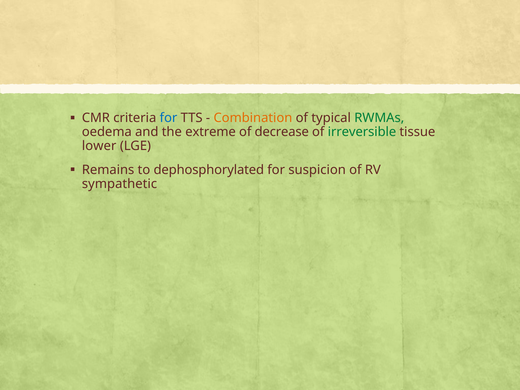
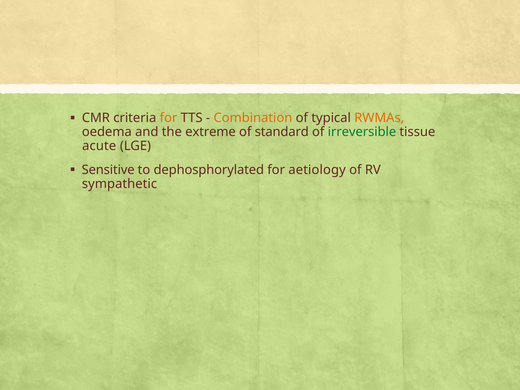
for at (168, 118) colour: blue -> orange
RWMAs colour: green -> orange
decrease: decrease -> standard
lower: lower -> acute
Remains: Remains -> Sensitive
suspicion: suspicion -> aetiology
